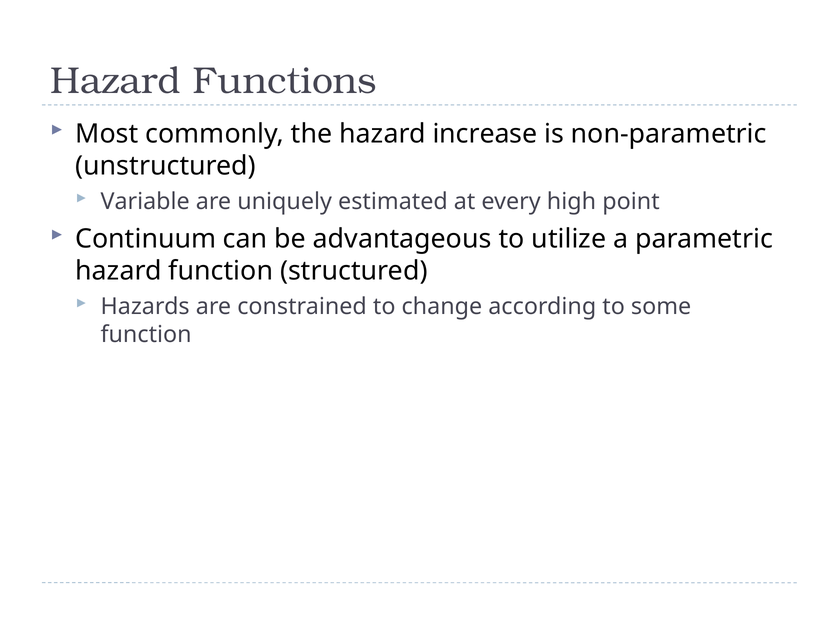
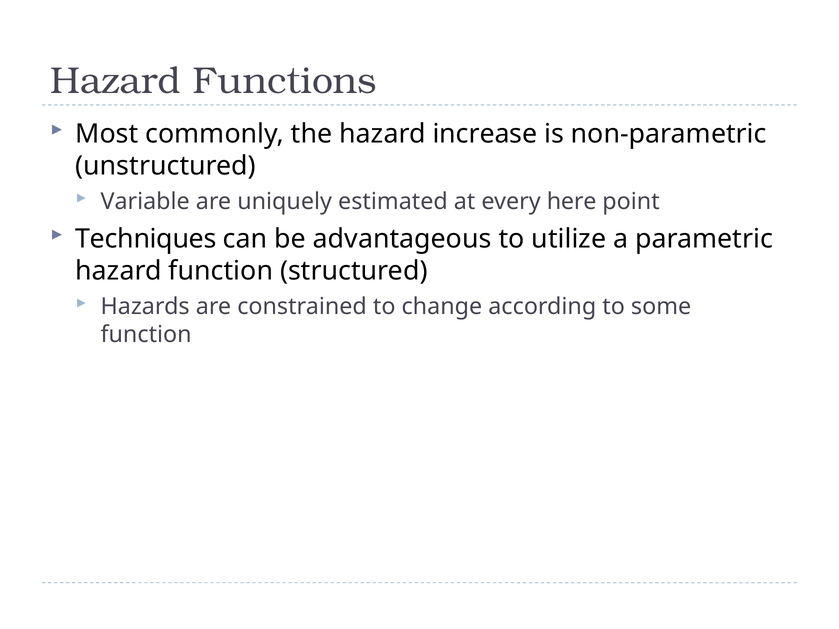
high: high -> here
Continuum: Continuum -> Techniques
